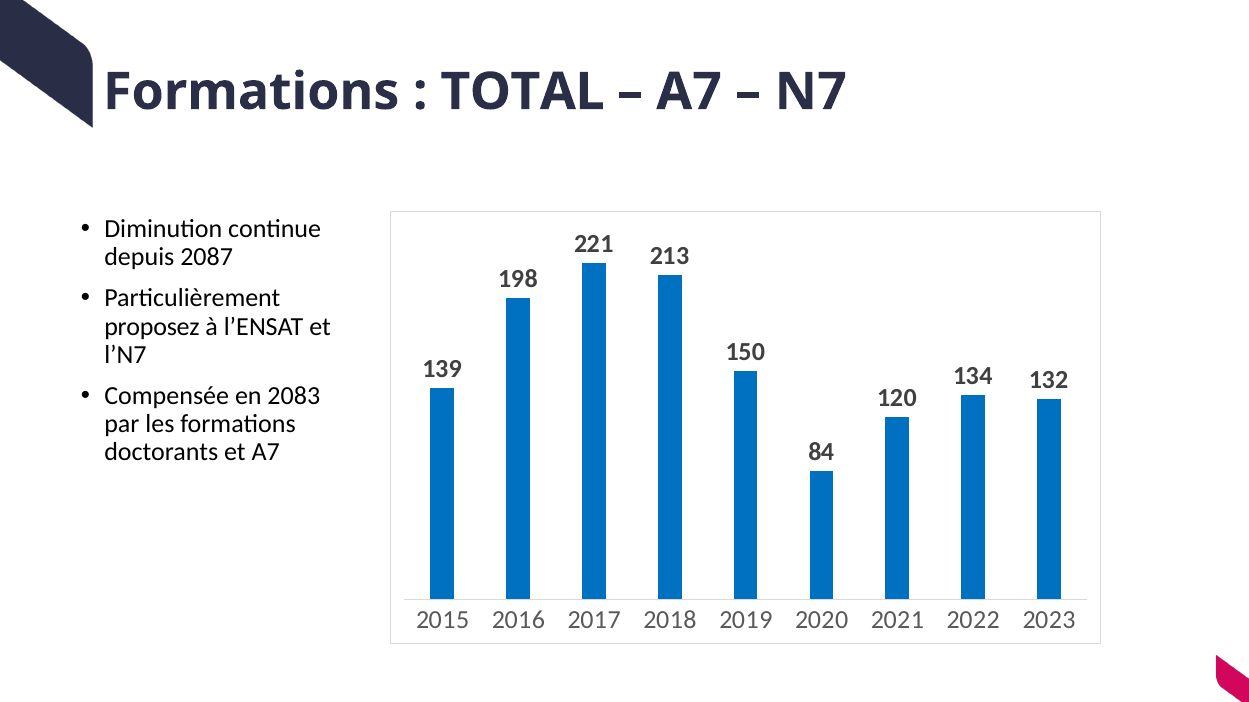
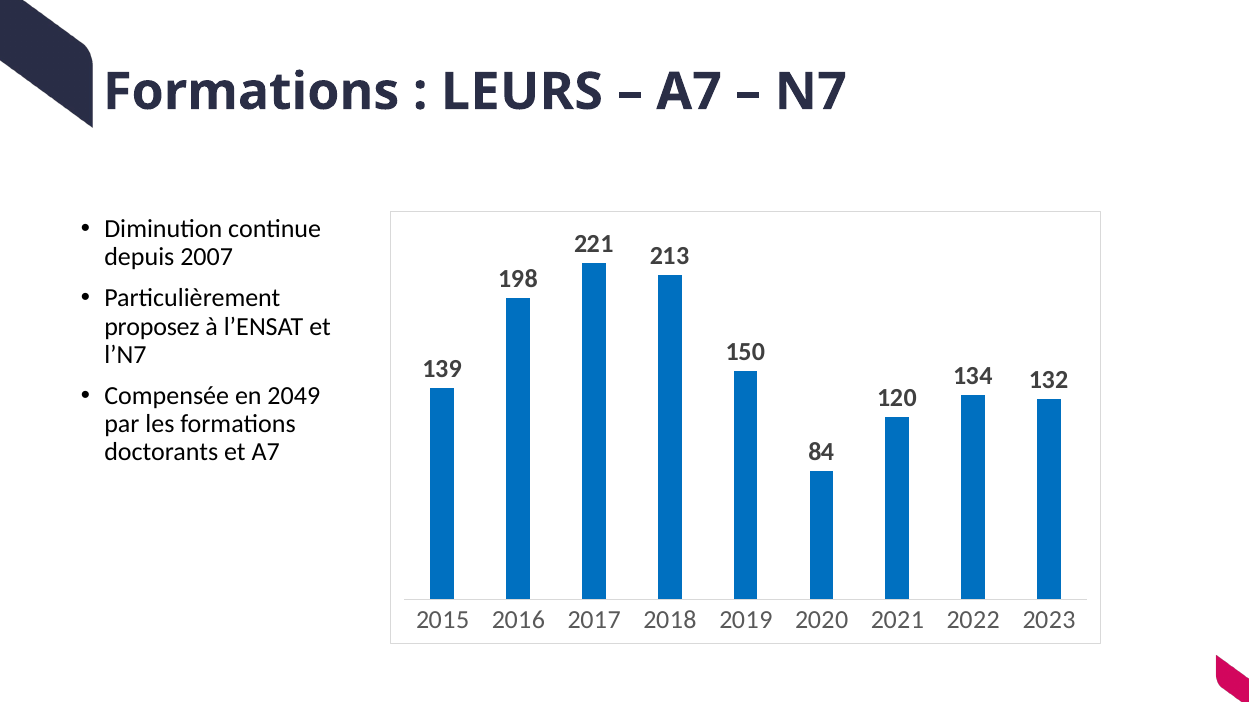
TOTAL: TOTAL -> LEURS
2087: 2087 -> 2007
2083: 2083 -> 2049
